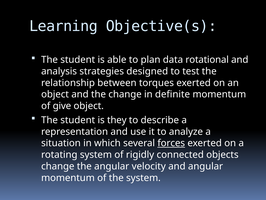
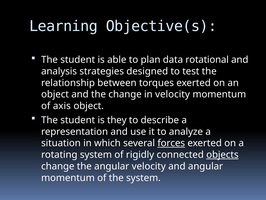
in definite: definite -> velocity
give: give -> axis
objects underline: none -> present
